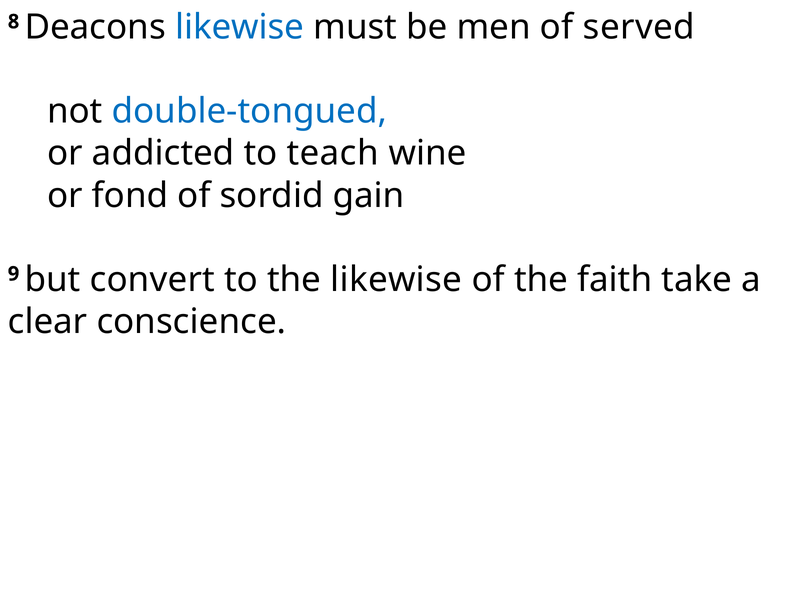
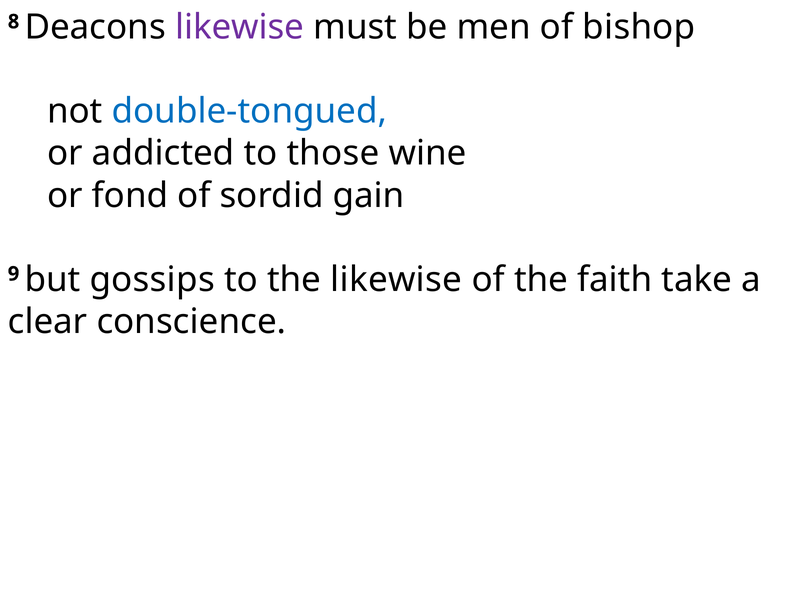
likewise at (240, 27) colour: blue -> purple
served: served -> bishop
teach: teach -> those
convert: convert -> gossips
